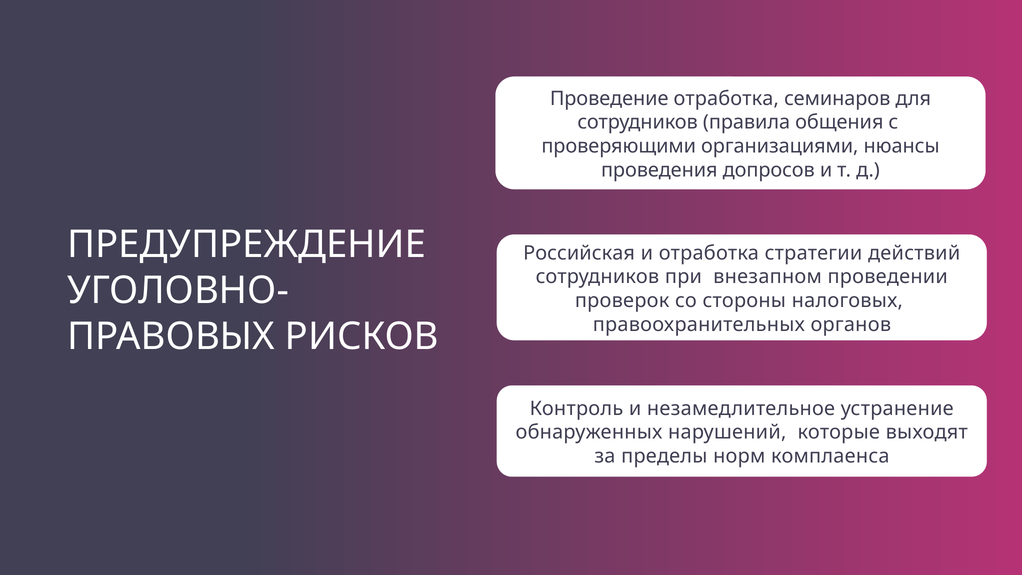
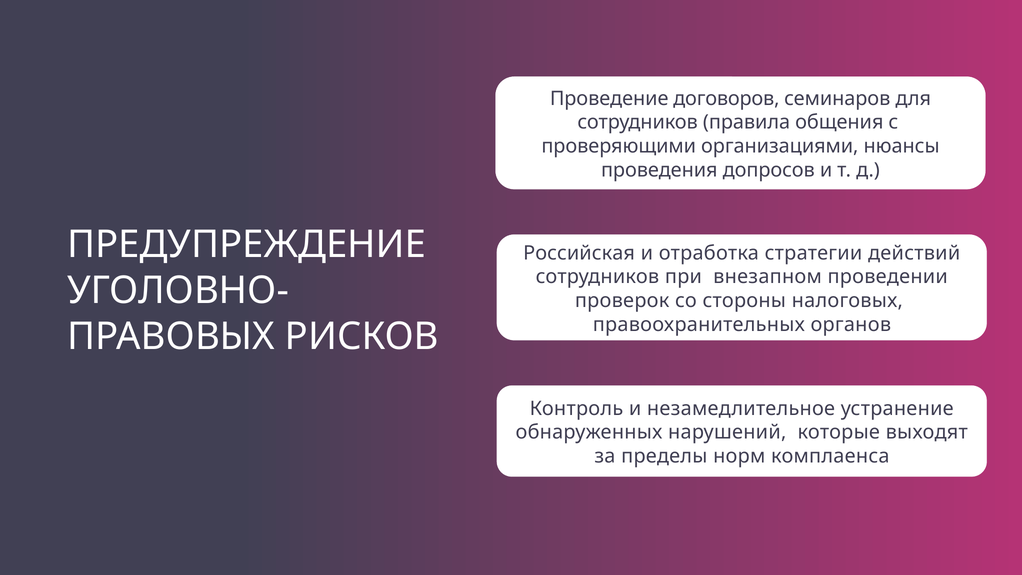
Проведение отработка: отработка -> договоров
